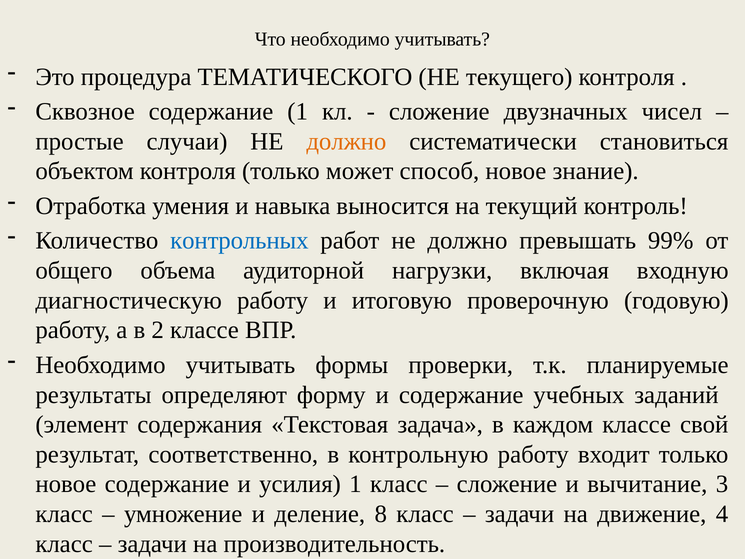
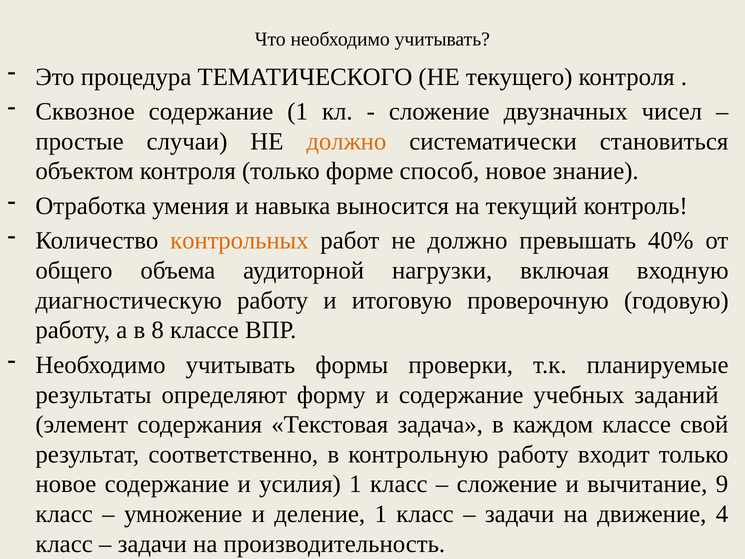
может: может -> форме
контрольных colour: blue -> orange
99%: 99% -> 40%
2: 2 -> 8
3: 3 -> 9
деление 8: 8 -> 1
